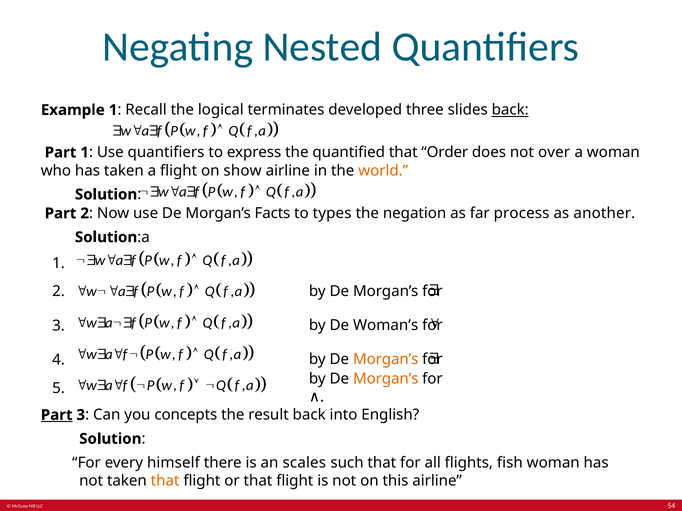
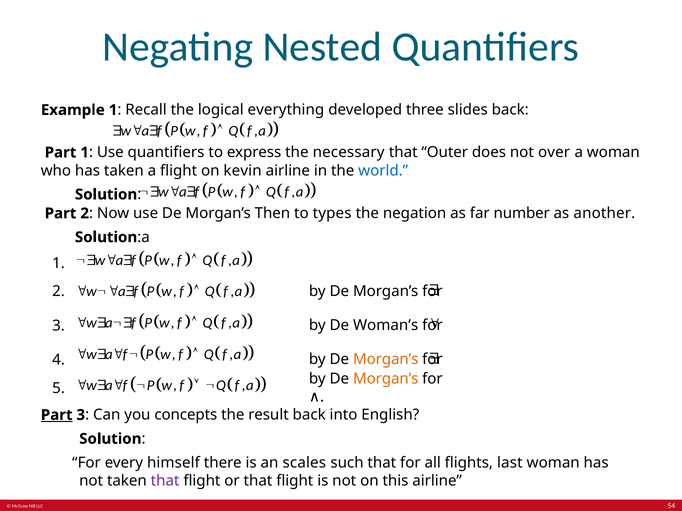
terminates: terminates -> everything
back at (510, 110) underline: present -> none
quantified: quantified -> necessary
Order: Order -> Outer
show: show -> kevin
world colour: orange -> blue
Facts: Facts -> Then
process: process -> number
fish: fish -> last
that at (165, 481) colour: orange -> purple
